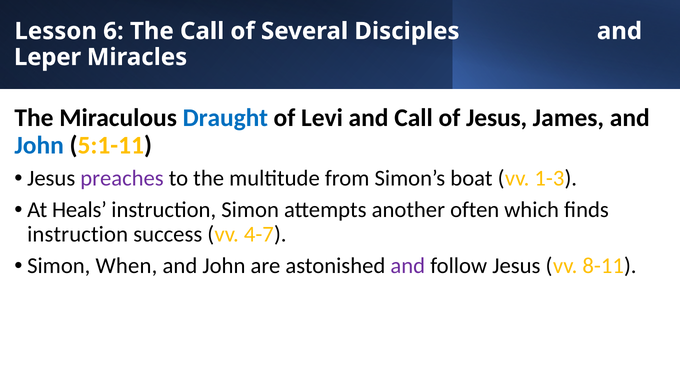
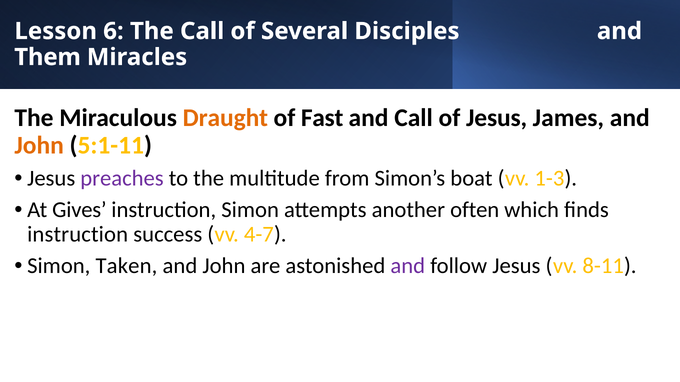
Leper: Leper -> Them
Draught colour: blue -> orange
Levi: Levi -> Fast
John at (39, 146) colour: blue -> orange
Heals: Heals -> Gives
When: When -> Taken
